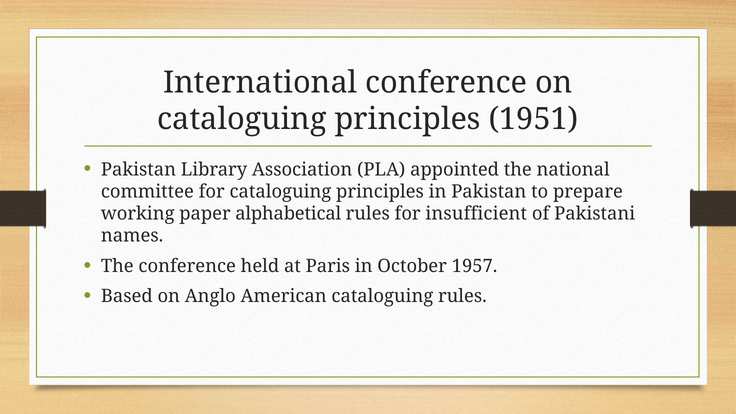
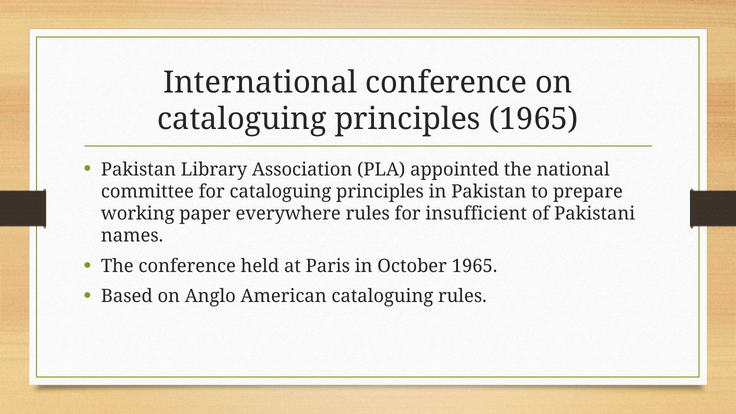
principles 1951: 1951 -> 1965
alphabetical: alphabetical -> everywhere
October 1957: 1957 -> 1965
